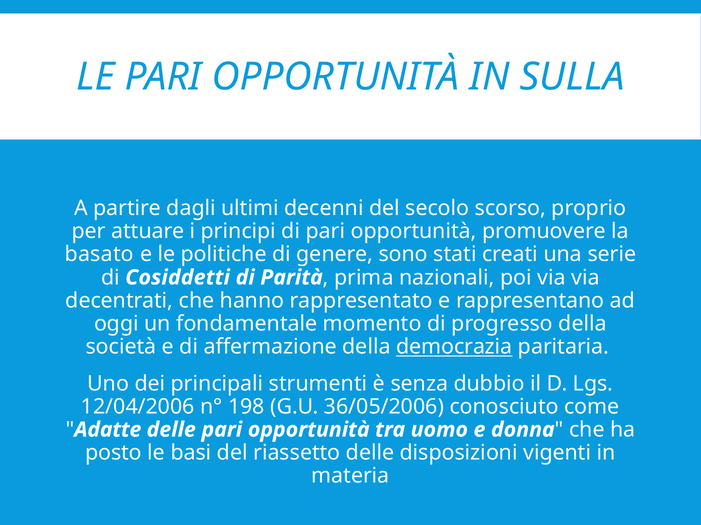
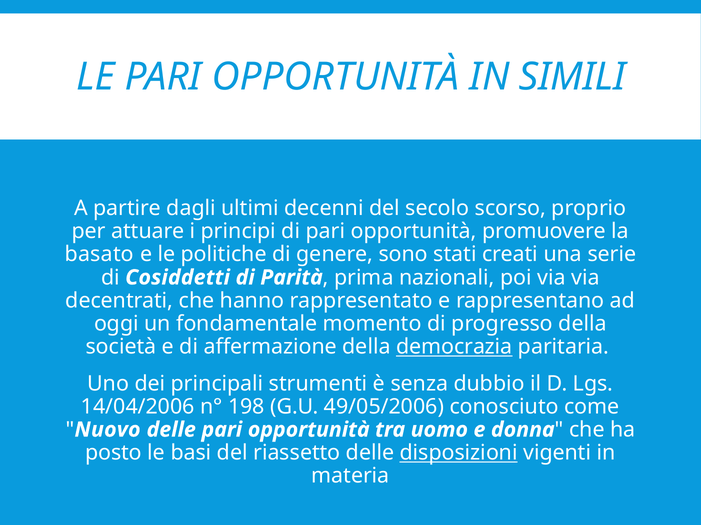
SULLA: SULLA -> SIMILI
12/04/2006: 12/04/2006 -> 14/04/2006
36/05/2006: 36/05/2006 -> 49/05/2006
Adatte: Adatte -> Nuovo
disposizioni underline: none -> present
